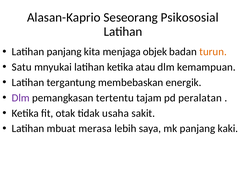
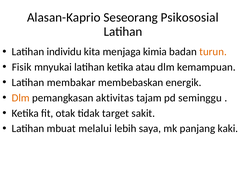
Latihan panjang: panjang -> individu
objek: objek -> kimia
Satu: Satu -> Fisik
tergantung: tergantung -> membakar
Dlm at (21, 98) colour: purple -> orange
tertentu: tertentu -> aktivitas
peralatan: peralatan -> seminggu
usaha: usaha -> target
merasa: merasa -> melalui
